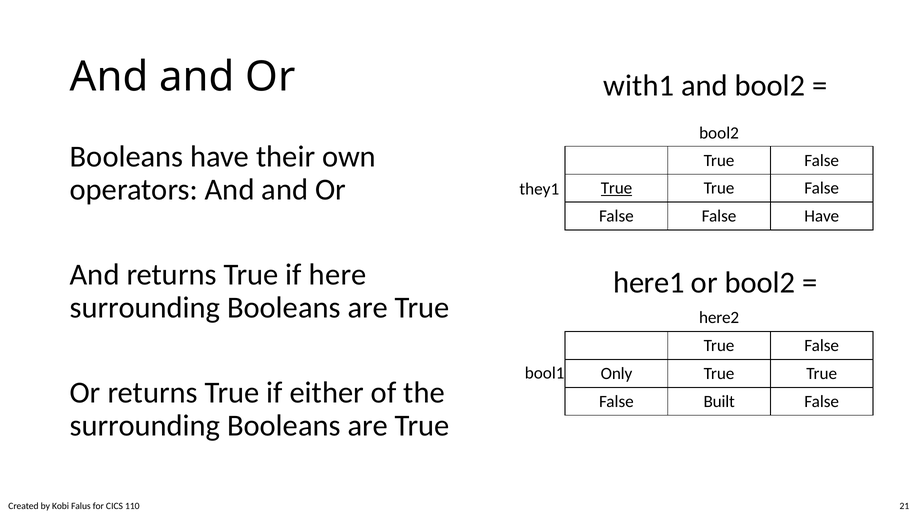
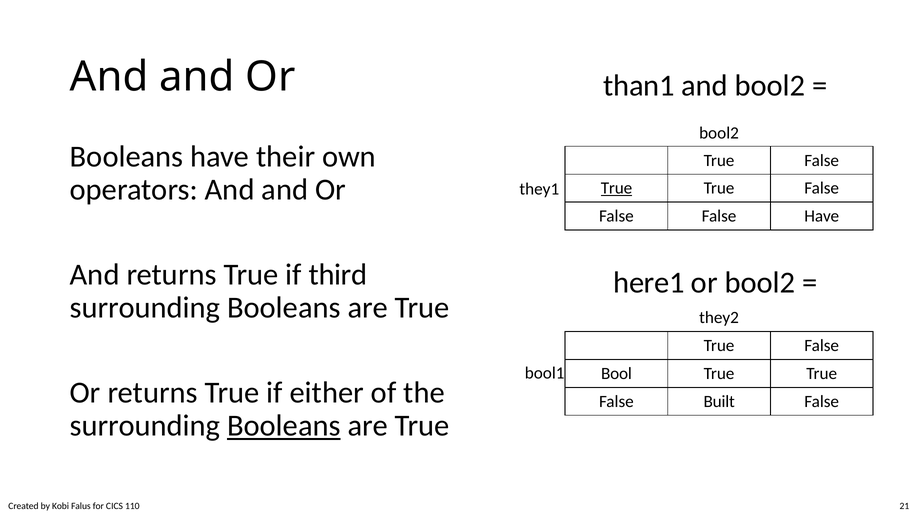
with1: with1 -> than1
here: here -> third
here2: here2 -> they2
Only: Only -> Bool
Booleans at (284, 426) underline: none -> present
